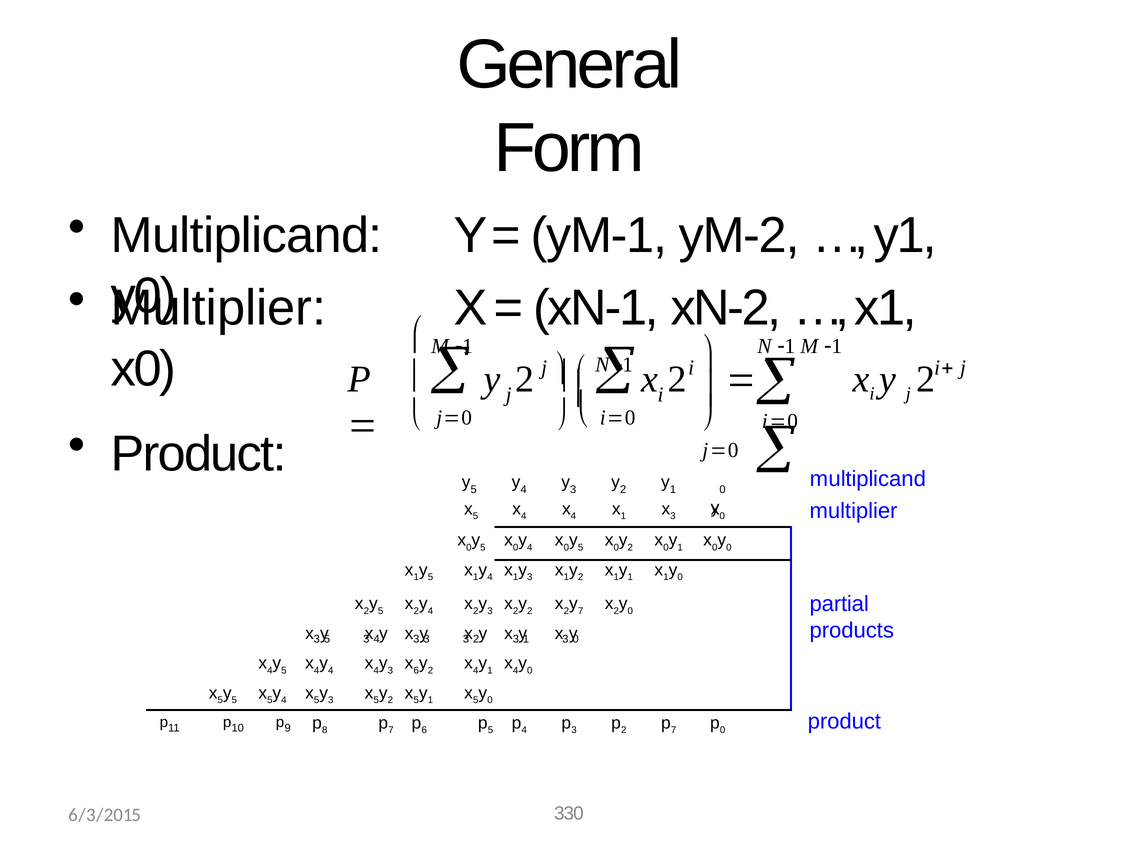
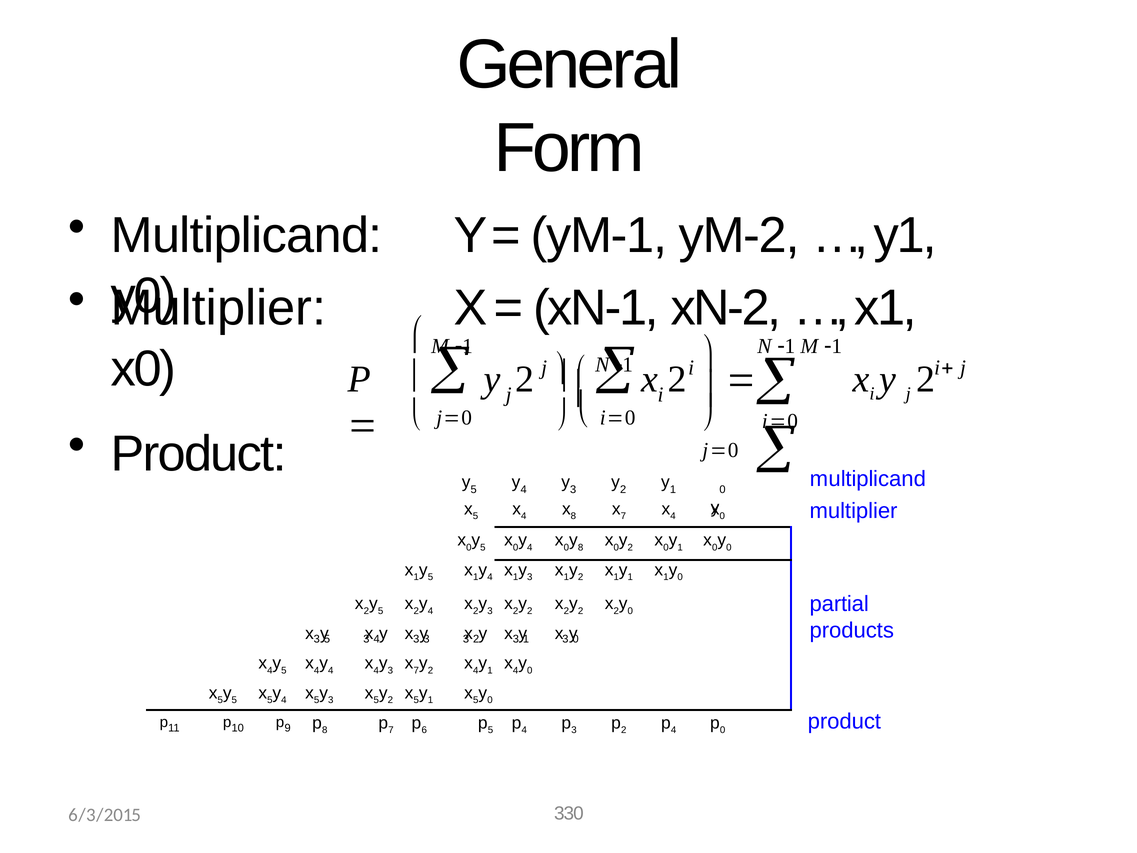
x 4 x 4: 4 -> 8
1 at (623, 516): 1 -> 7
3 at (673, 516): 3 -> 4
5 at (581, 547): 5 -> 8
7 at (581, 611): 7 -> 2
3 x 6: 6 -> 7
2 p 7: 7 -> 4
